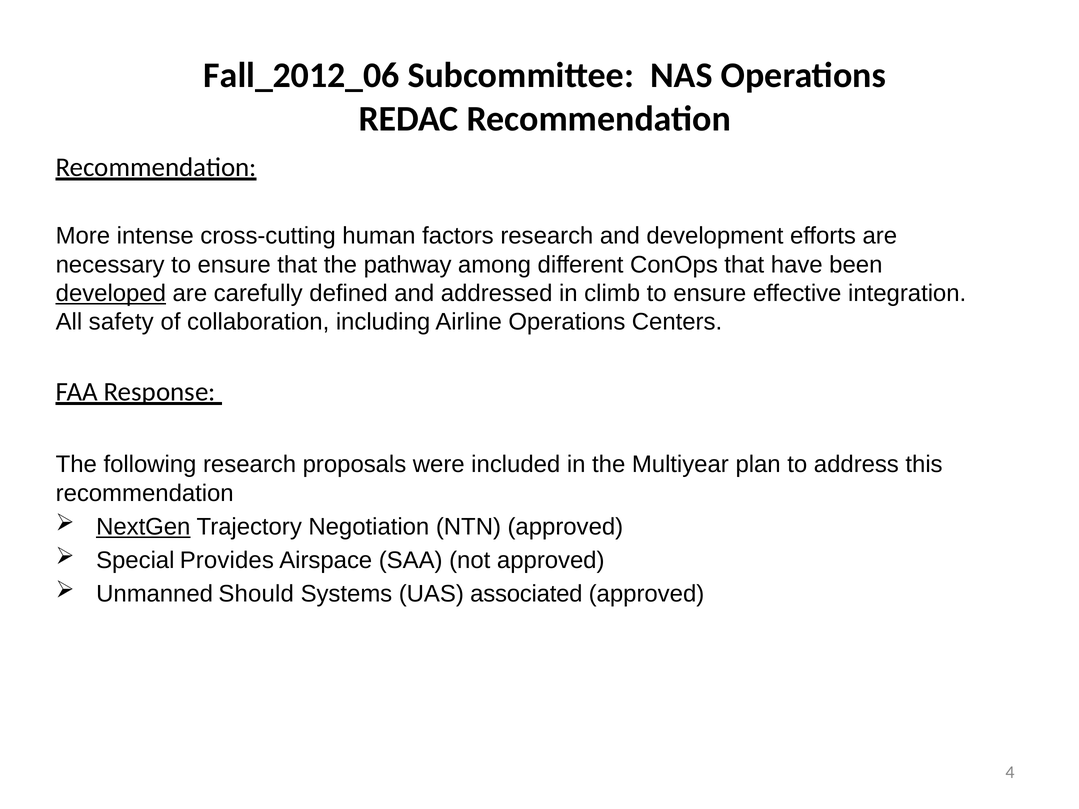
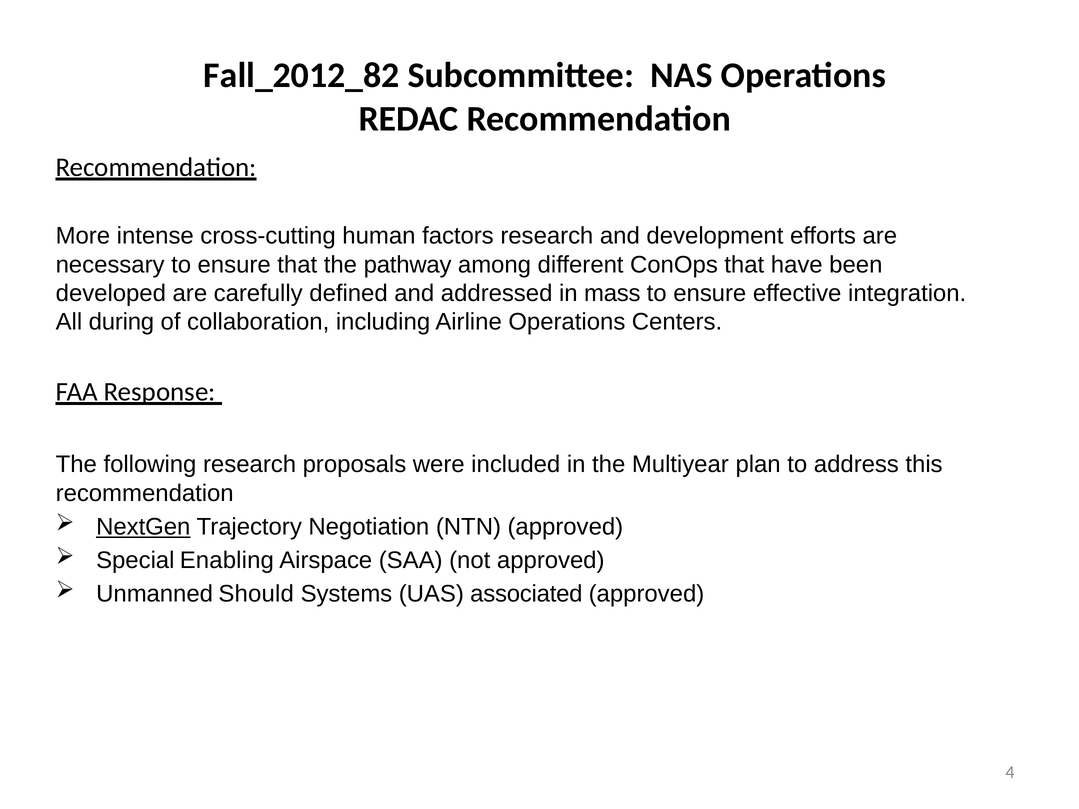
Fall_2012_06: Fall_2012_06 -> Fall_2012_82
developed underline: present -> none
climb: climb -> mass
safety: safety -> during
Provides: Provides -> Enabling
